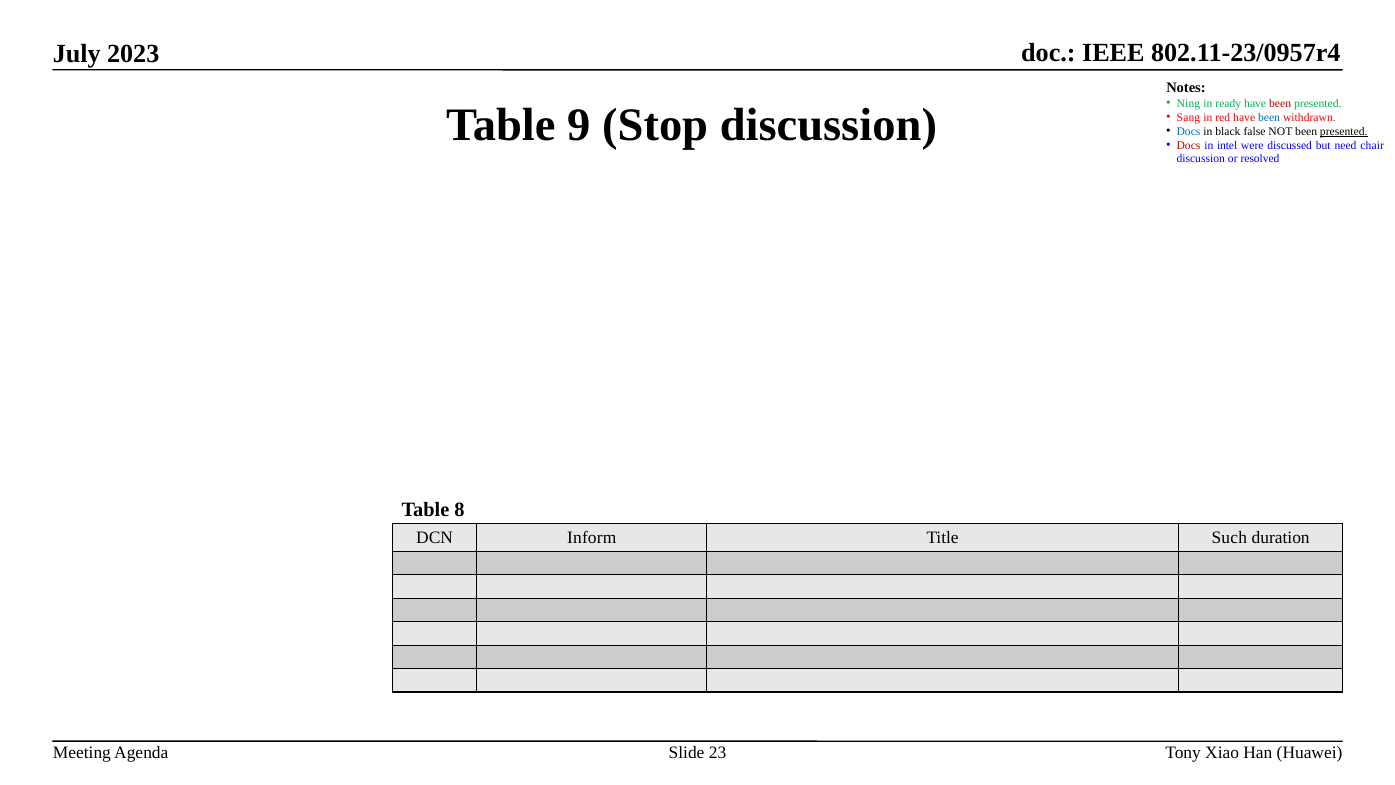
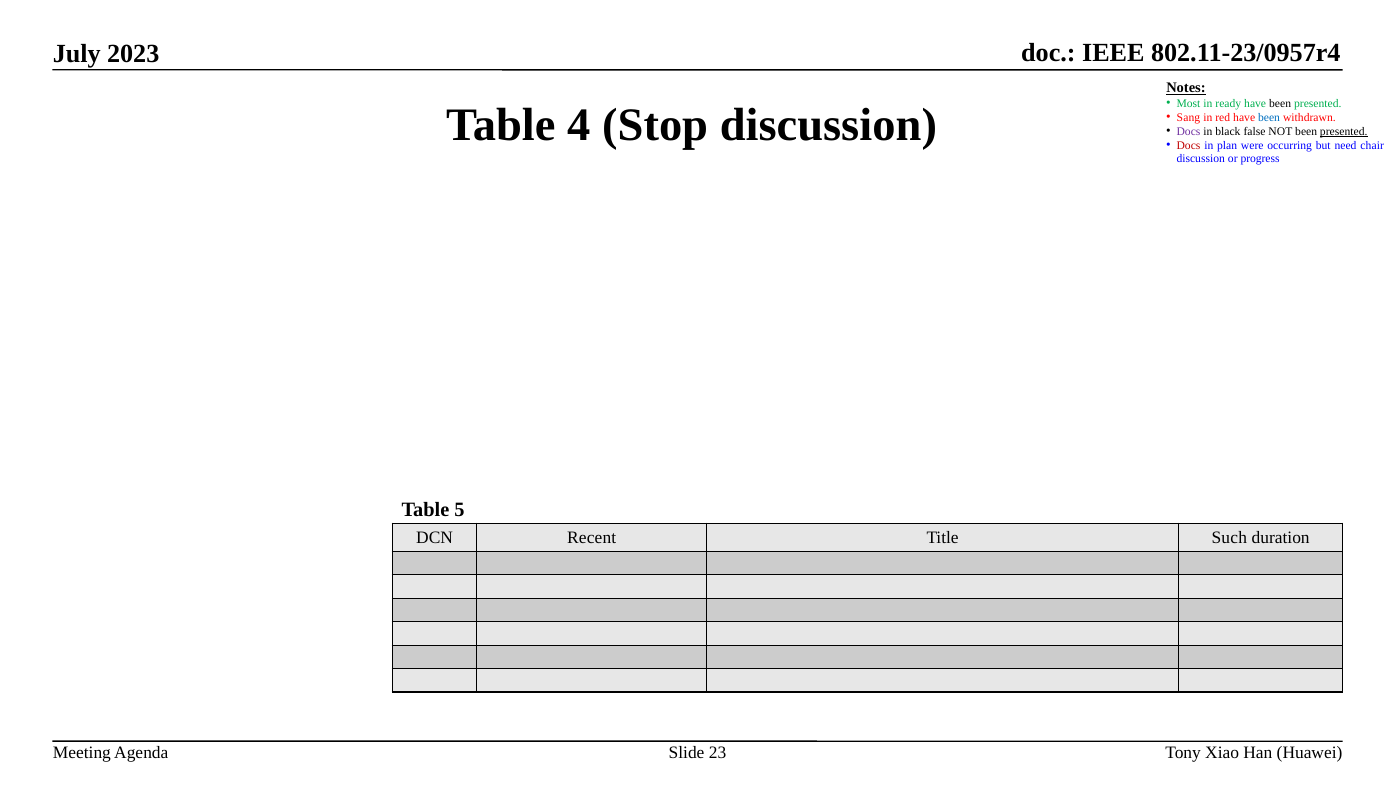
Notes underline: none -> present
Ning: Ning -> Most
been at (1280, 103) colour: red -> black
9: 9 -> 4
Docs at (1189, 131) colour: blue -> purple
intel: intel -> plan
discussed: discussed -> occurring
resolved: resolved -> progress
8: 8 -> 5
Inform: Inform -> Recent
